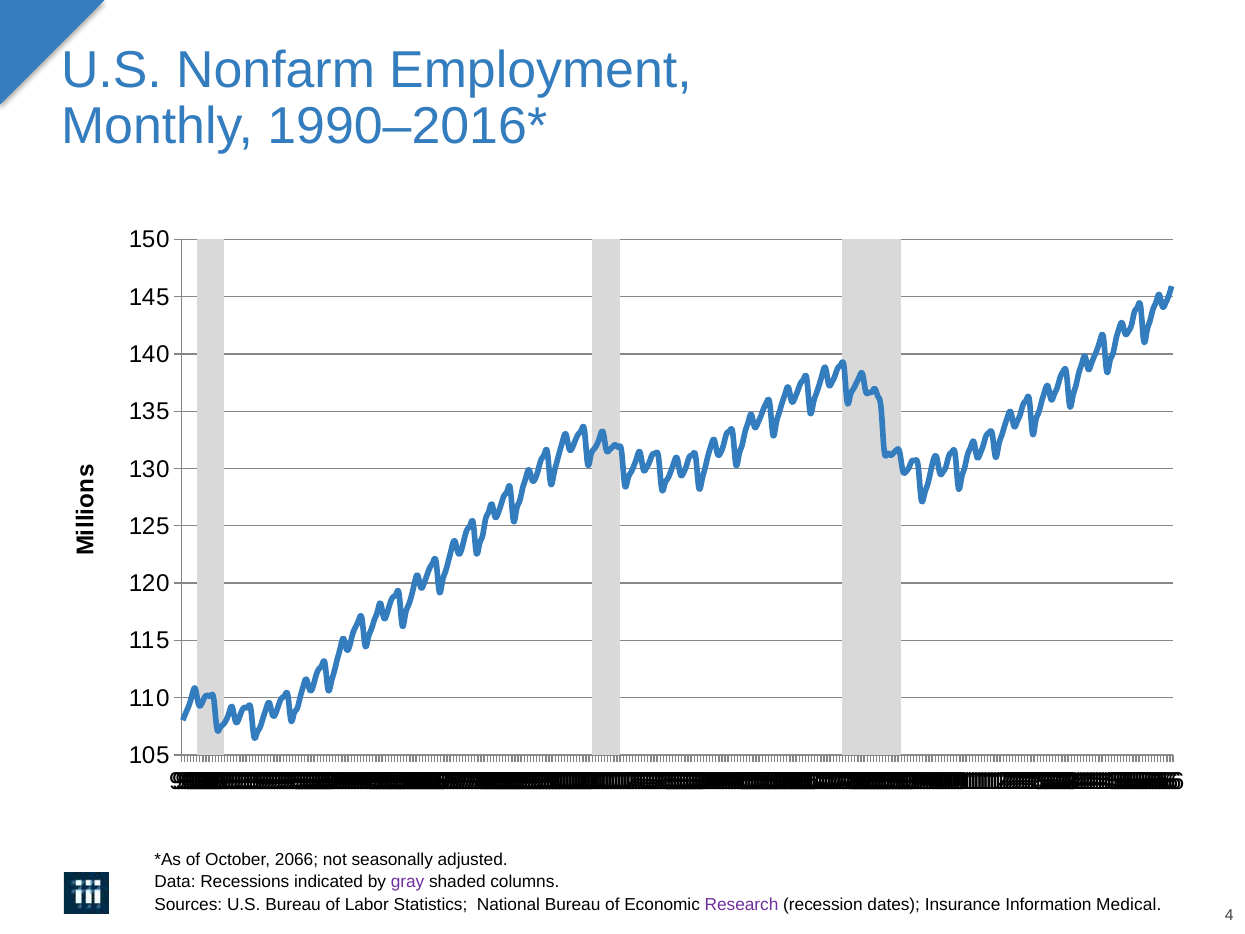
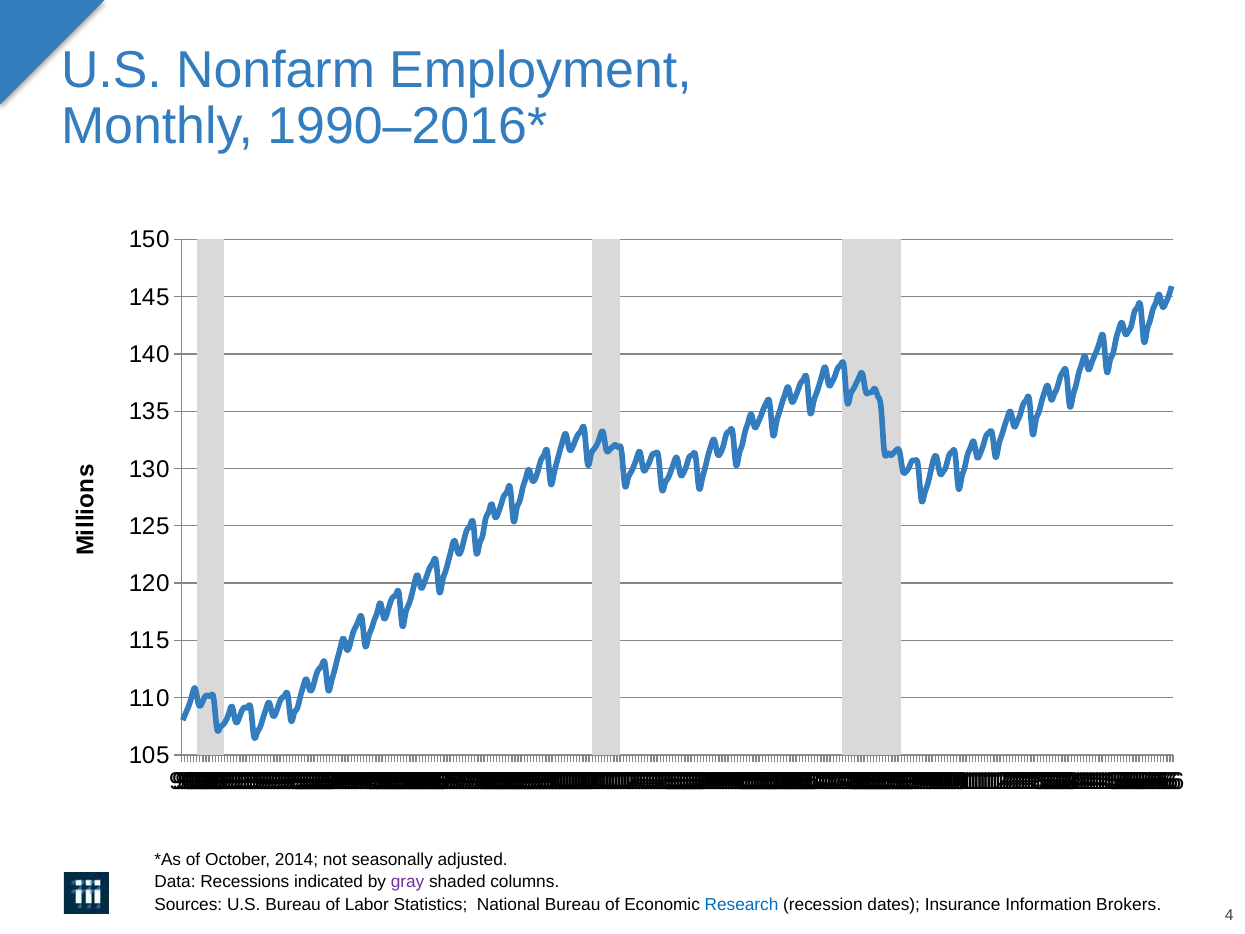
2066: 2066 -> 2014
Research colour: purple -> blue
Medical: Medical -> Brokers
